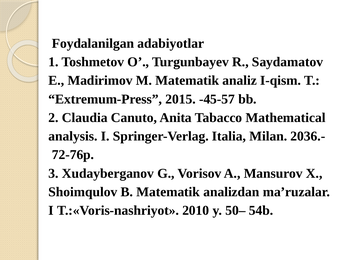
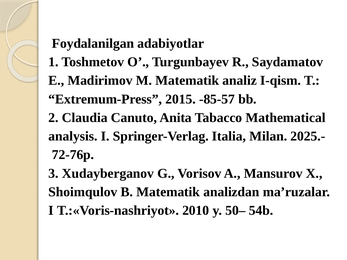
-45-57: -45-57 -> -85-57
2036.-: 2036.- -> 2025.-
